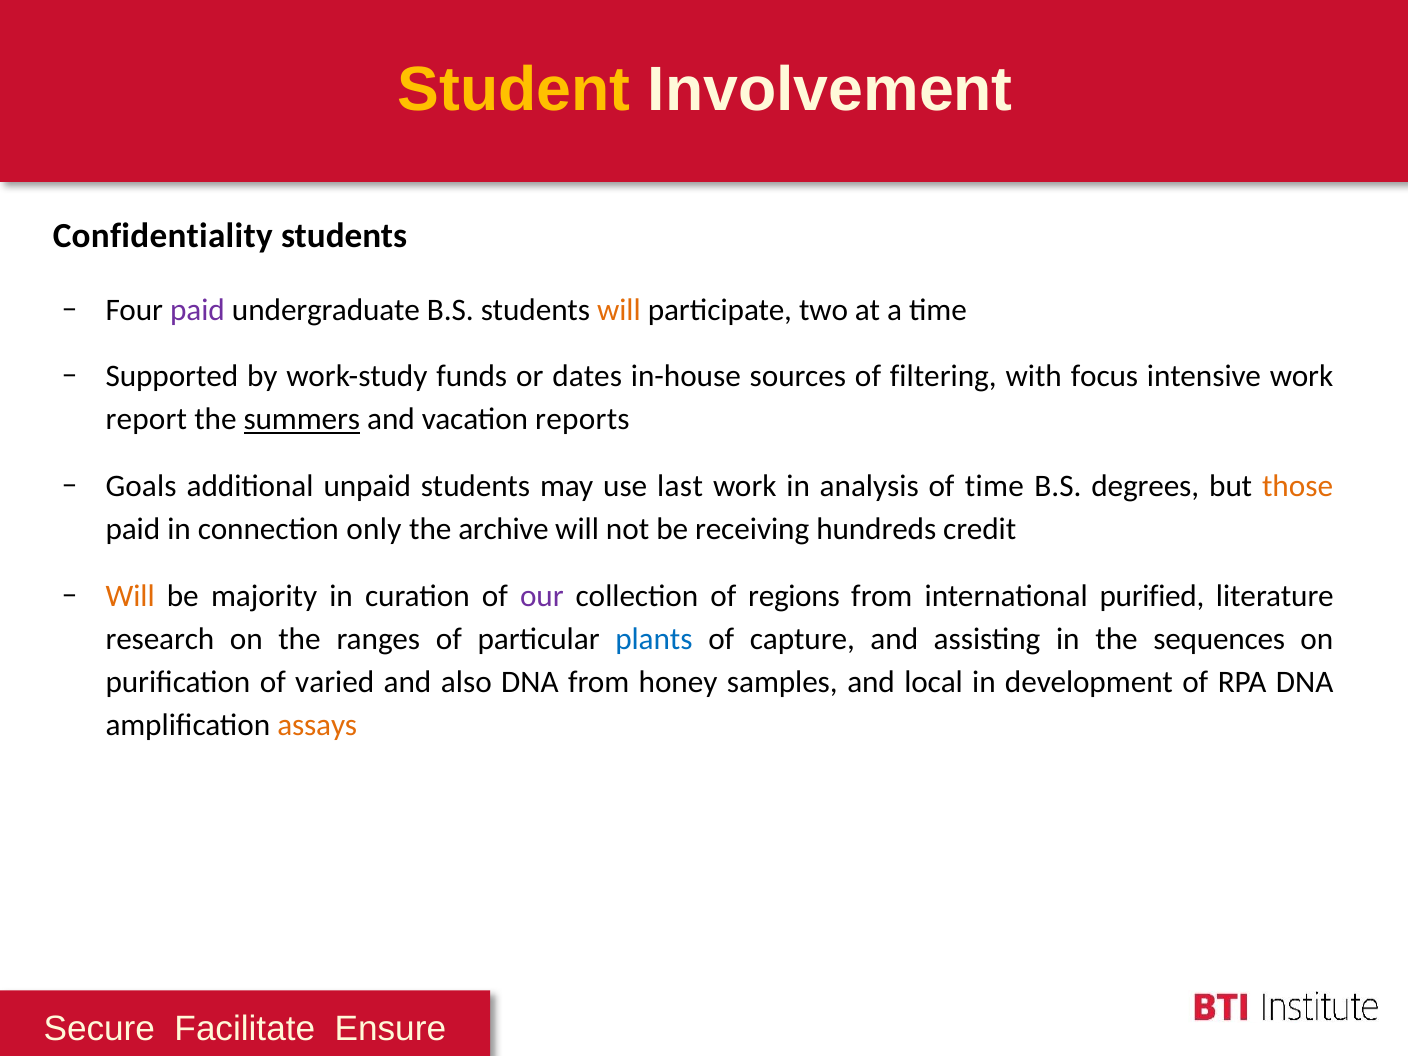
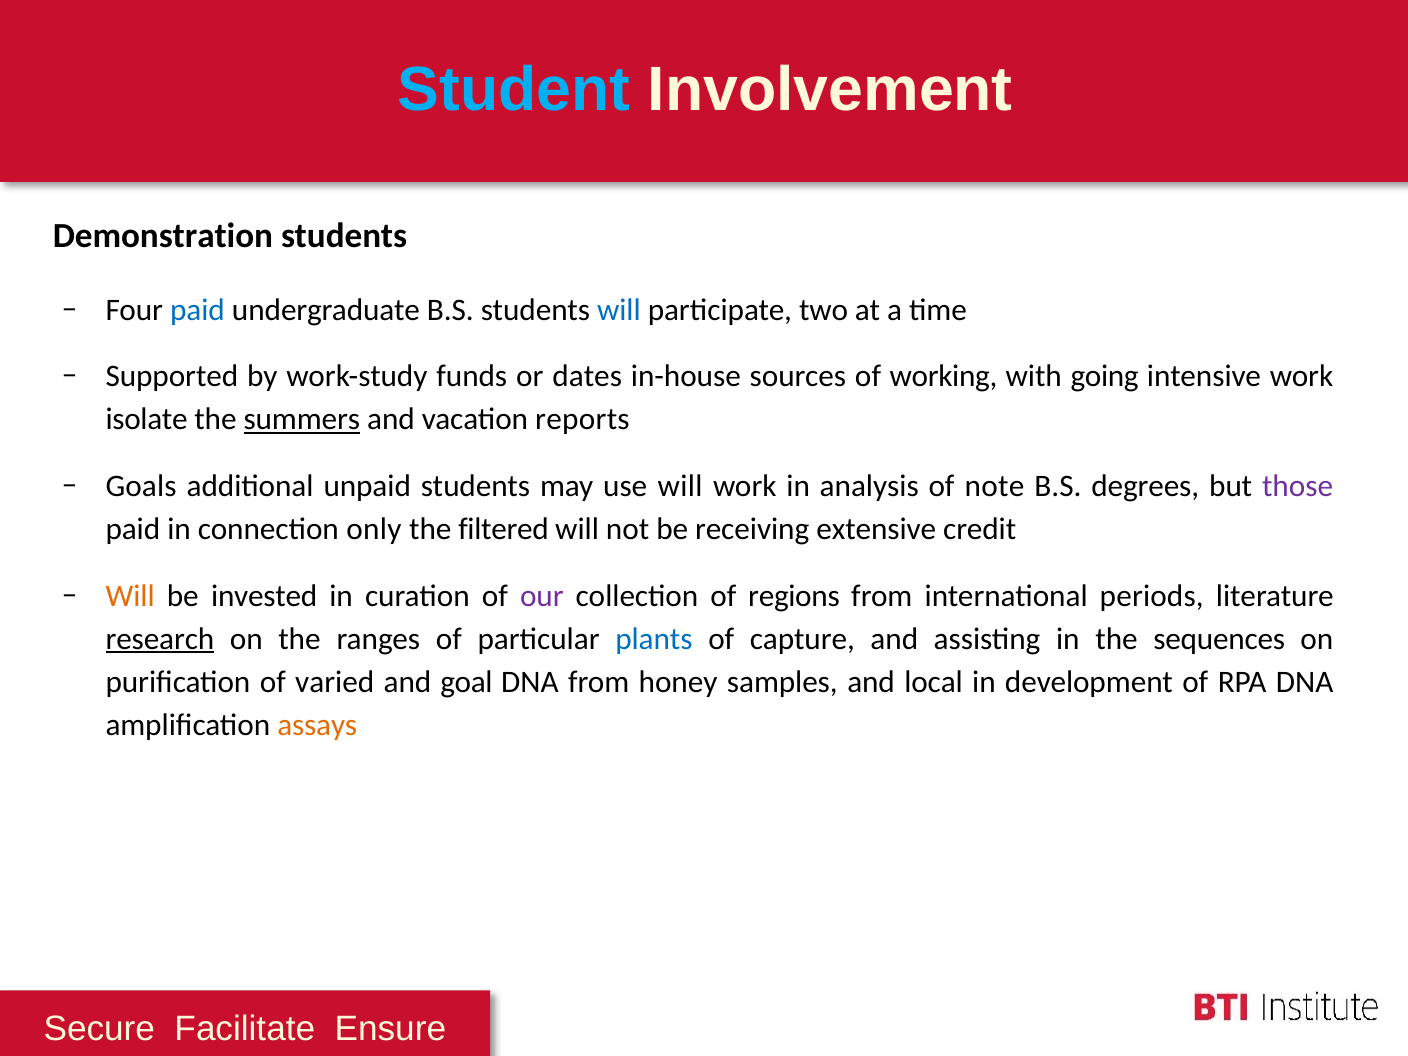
Student colour: yellow -> light blue
Confidentiality: Confidentiality -> Demonstration
paid at (197, 310) colour: purple -> blue
will at (619, 310) colour: orange -> blue
filtering: filtering -> working
focus: focus -> going
report: report -> isolate
use last: last -> will
of time: time -> note
those colour: orange -> purple
archive: archive -> filtered
hundreds: hundreds -> extensive
majority: majority -> invested
purified: purified -> periods
research underline: none -> present
also: also -> goal
